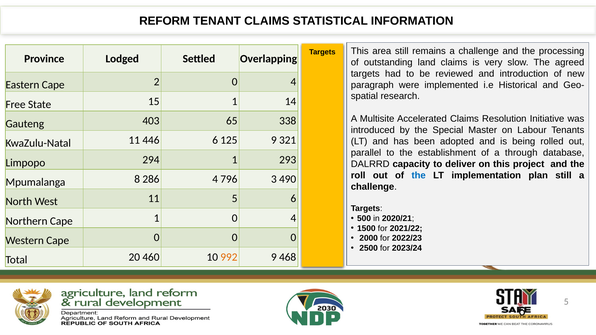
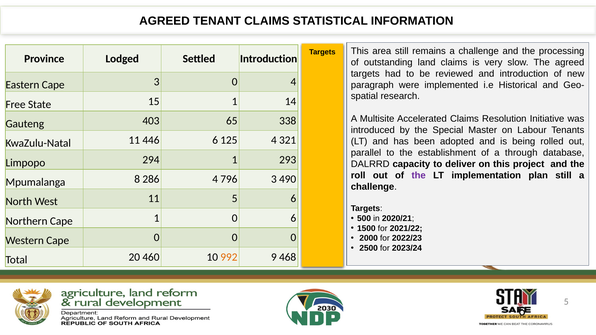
REFORM at (165, 21): REFORM -> AGREED
Settled Overlapping: Overlapping -> Introduction
Cape 2: 2 -> 3
125 9: 9 -> 4
the at (419, 176) colour: blue -> purple
1 0 4: 4 -> 6
